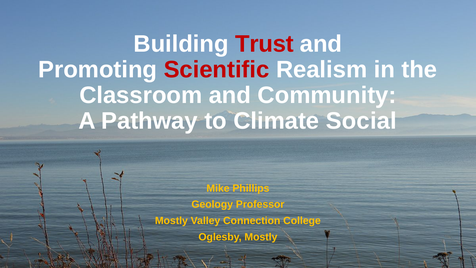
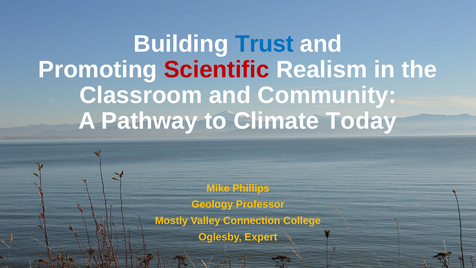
Trust colour: red -> blue
Social: Social -> Today
Oglesby Mostly: Mostly -> Expert
